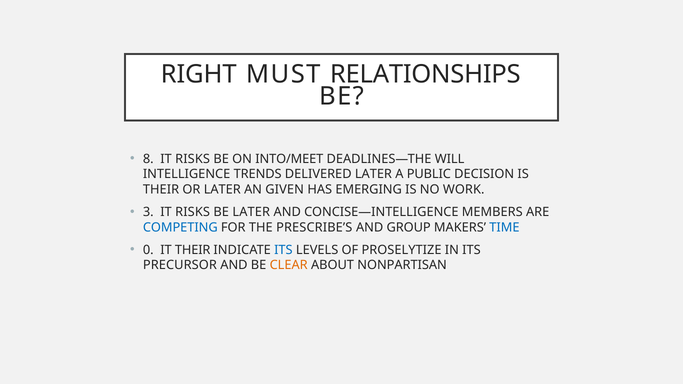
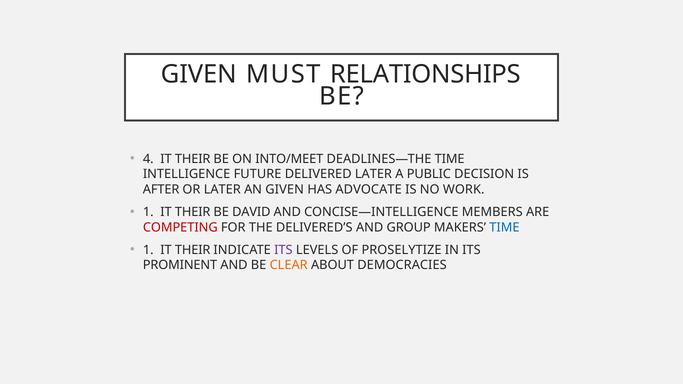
RIGHT at (199, 74): RIGHT -> GIVEN
8: 8 -> 4
RISKS at (193, 159): RISKS -> THEIR
DEADLINES—THE WILL: WILL -> TIME
TRENDS: TRENDS -> FUTURE
THEIR at (161, 190): THEIR -> AFTER
EMERGING: EMERGING -> ADVOCATE
3 at (148, 212): 3 -> 1
RISKS at (193, 212): RISKS -> THEIR
BE LATER: LATER -> DAVID
COMPETING colour: blue -> red
PRESCRIBE’S: PRESCRIBE’S -> DELIVERED’S
0 at (148, 250): 0 -> 1
ITS at (283, 250) colour: blue -> purple
PRECURSOR: PRECURSOR -> PROMINENT
NONPARTISAN: NONPARTISAN -> DEMOCRACIES
